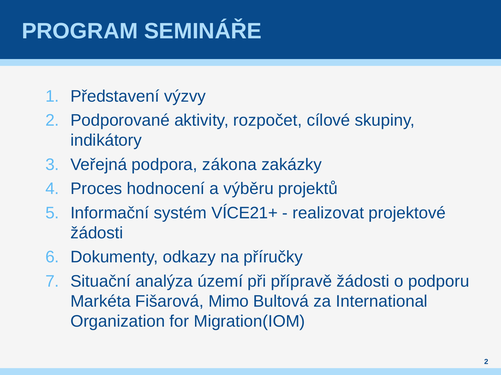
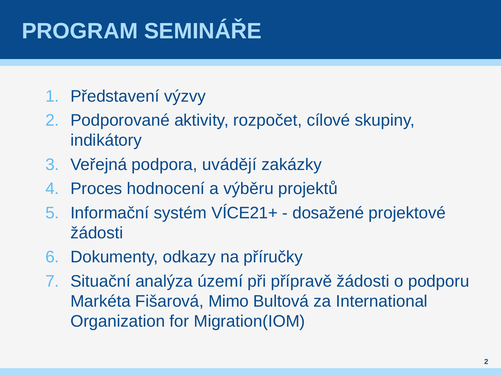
zákona: zákona -> uvádějí
realizovat: realizovat -> dosažené
